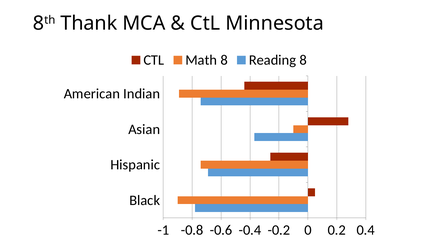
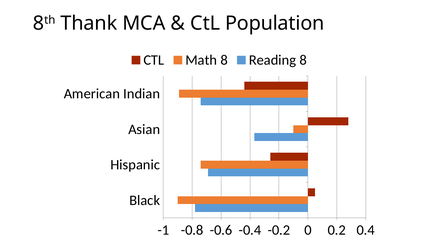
Minnesota: Minnesota -> Population
